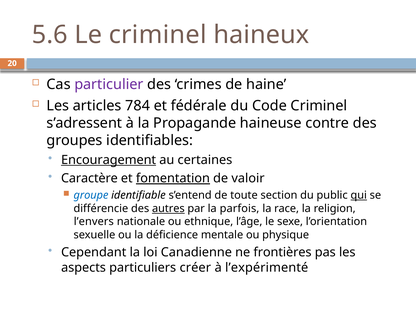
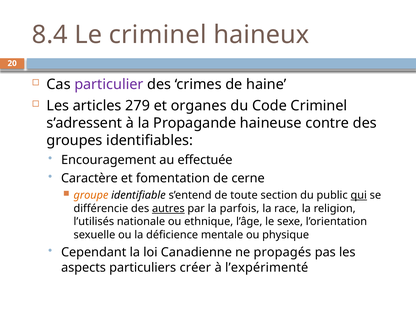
5.6: 5.6 -> 8.4
784: 784 -> 279
fédérale: fédérale -> organes
Encouragement underline: present -> none
certaines: certaines -> effectuée
fomentation underline: present -> none
valoir: valoir -> cerne
groupe colour: blue -> orange
l’envers: l’envers -> l’utilisés
frontières: frontières -> propagés
